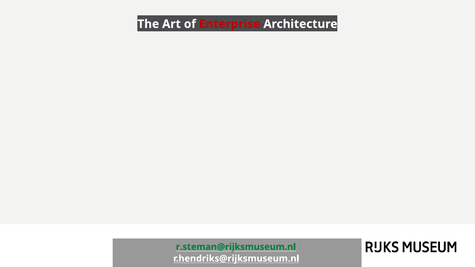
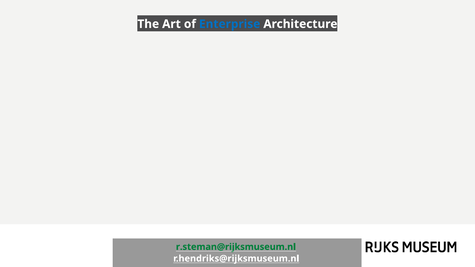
Enterprise colour: red -> blue
